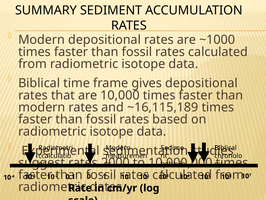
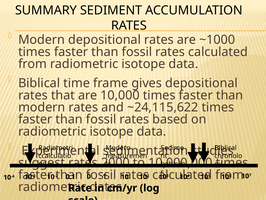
~16,115,189: ~16,115,189 -> ~24,115,622
